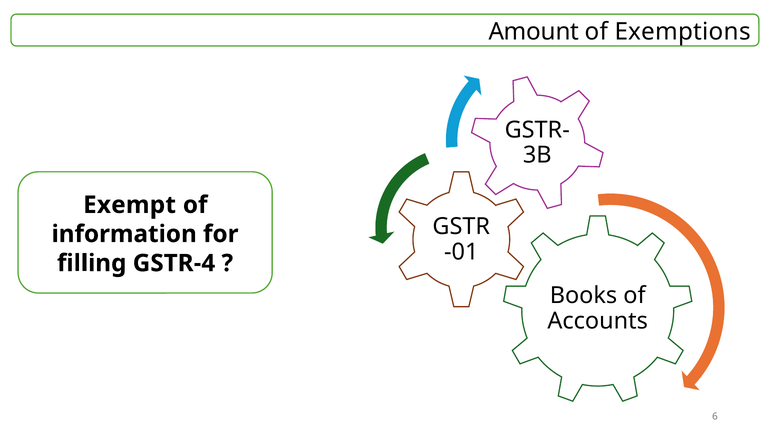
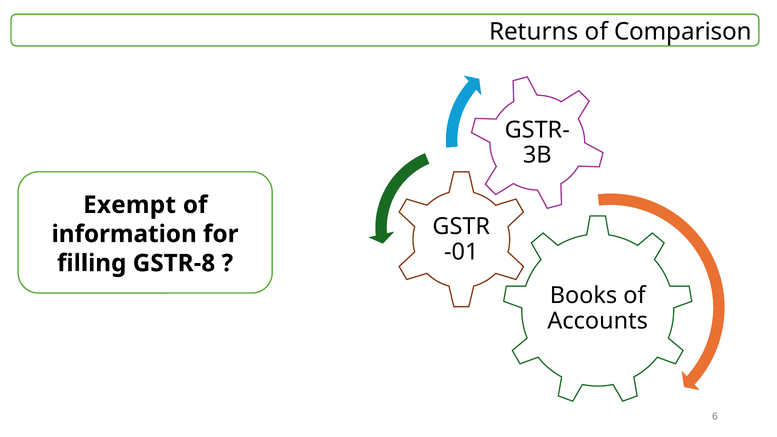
Amount: Amount -> Returns
Exemptions: Exemptions -> Comparison
GSTR-4: GSTR-4 -> GSTR-8
